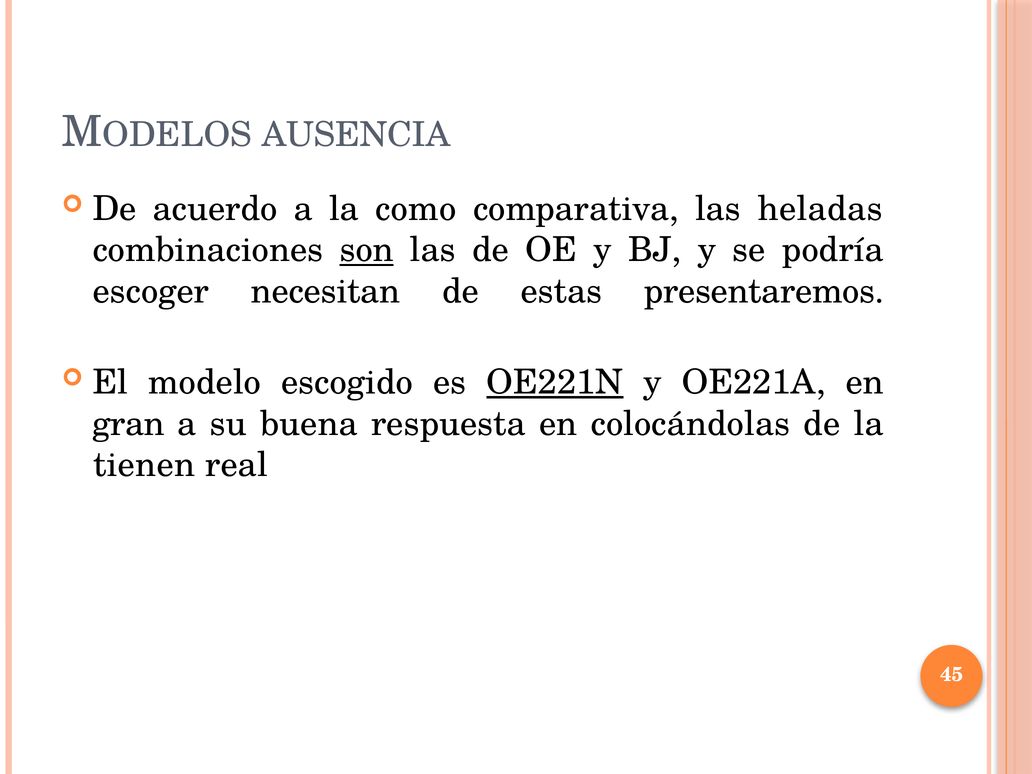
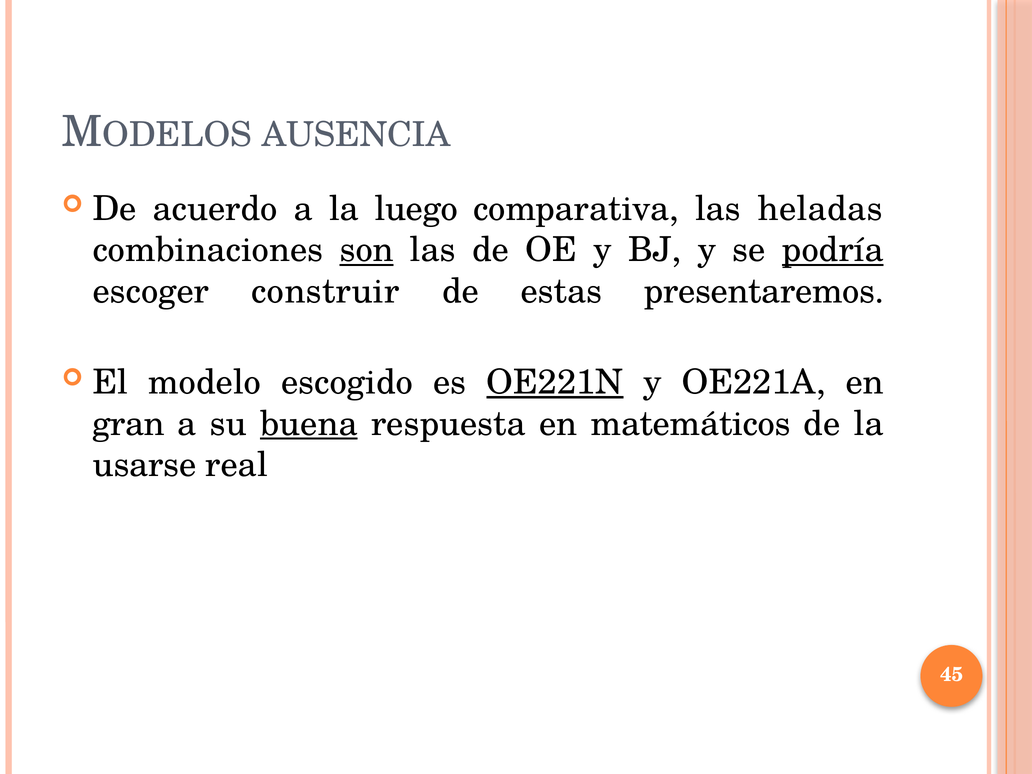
como: como -> luego
podría underline: none -> present
necesitan: necesitan -> construir
buena underline: none -> present
colocándolas: colocándolas -> matemáticos
tienen: tienen -> usarse
